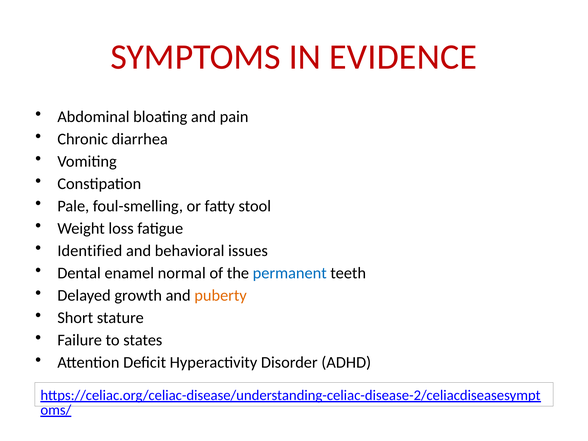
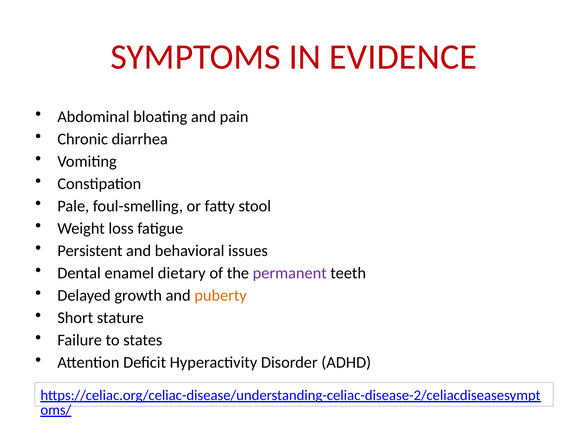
Identified: Identified -> Persistent
normal: normal -> dietary
permanent colour: blue -> purple
